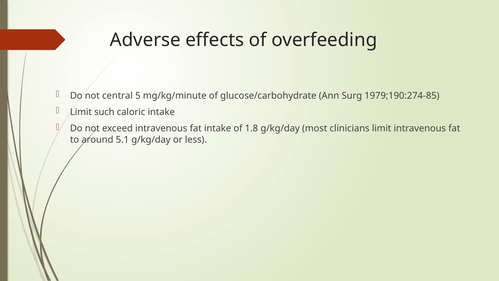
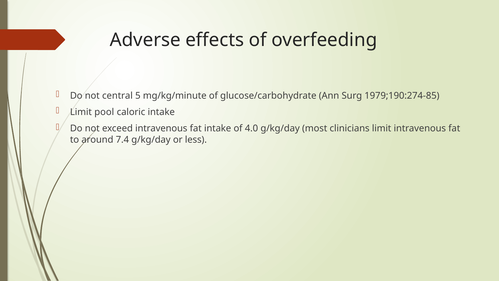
such: such -> pool
1.8: 1.8 -> 4.0
5.1: 5.1 -> 7.4
